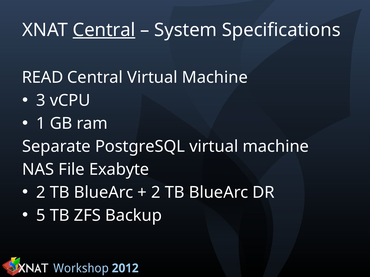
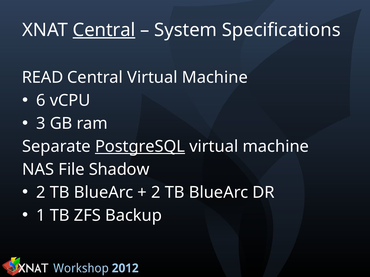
3: 3 -> 6
1: 1 -> 3
PostgreSQL underline: none -> present
Exabyte: Exabyte -> Shadow
5: 5 -> 1
